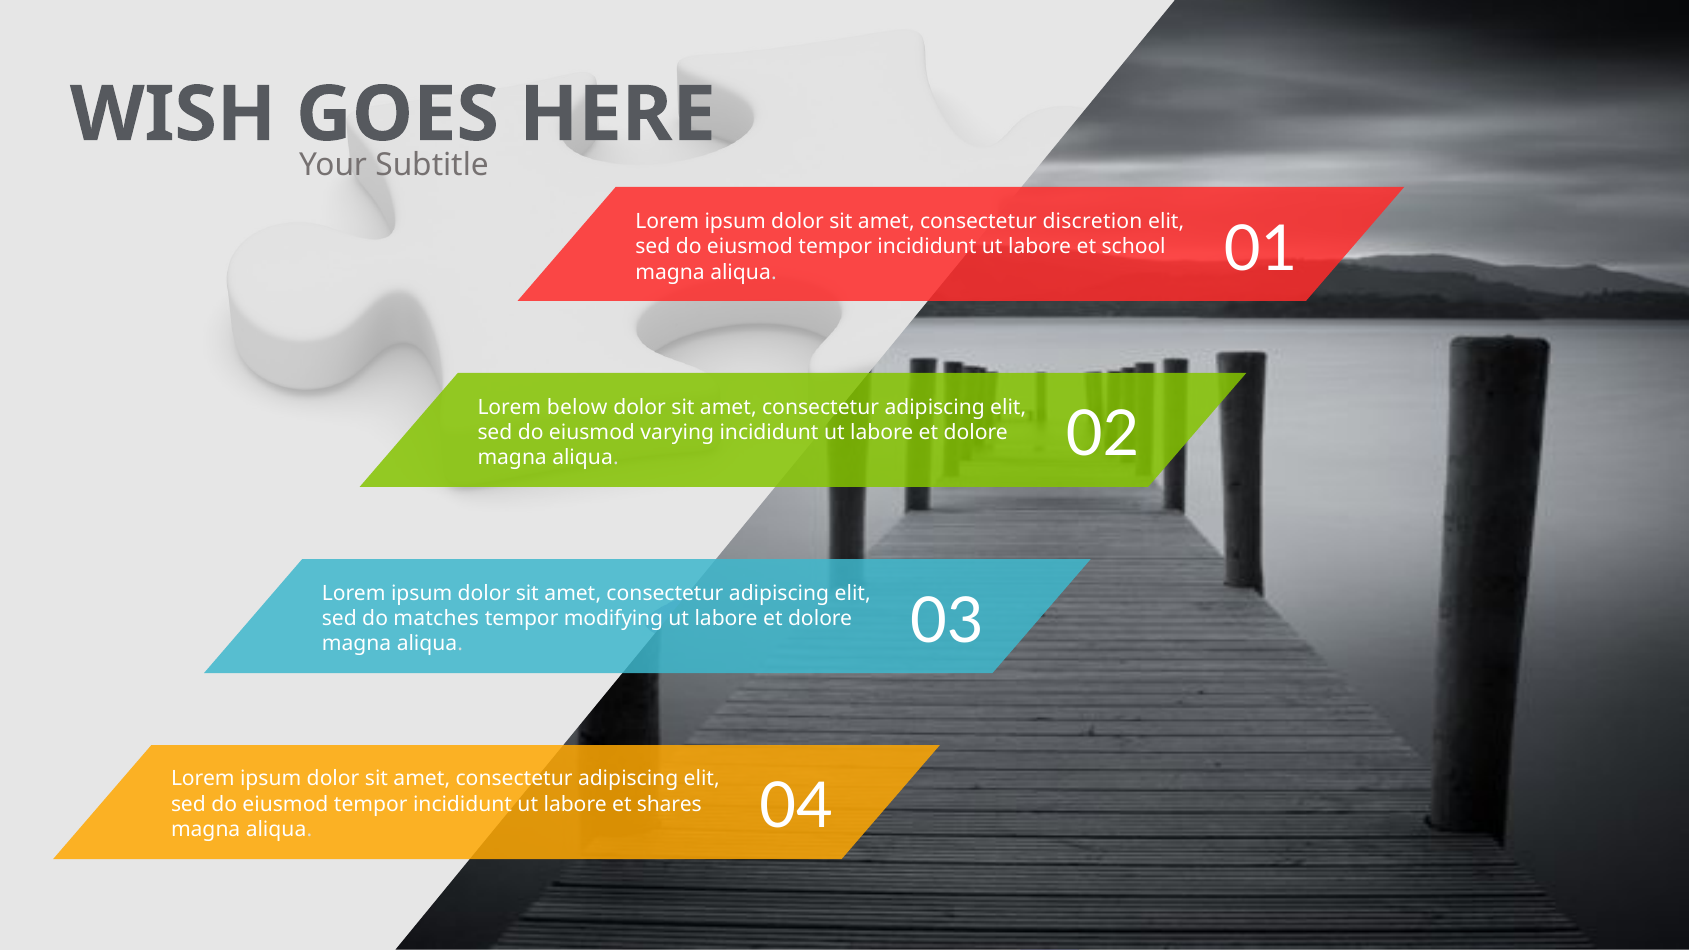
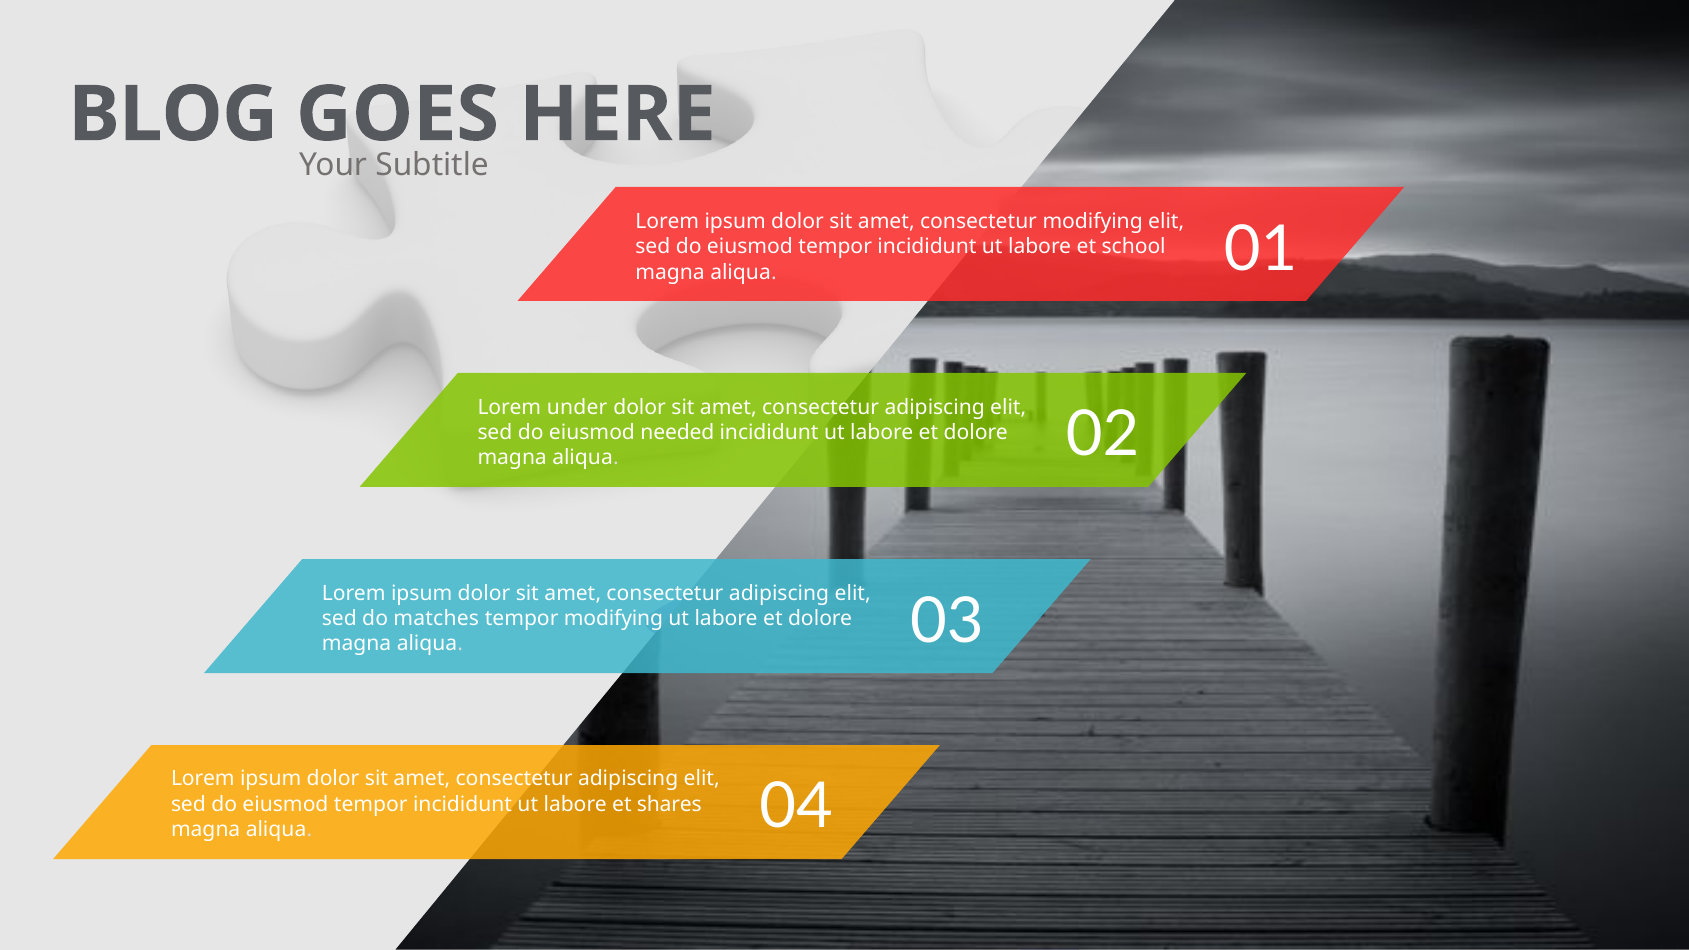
WISH: WISH -> BLOG
consectetur discretion: discretion -> modifying
below: below -> under
varying: varying -> needed
